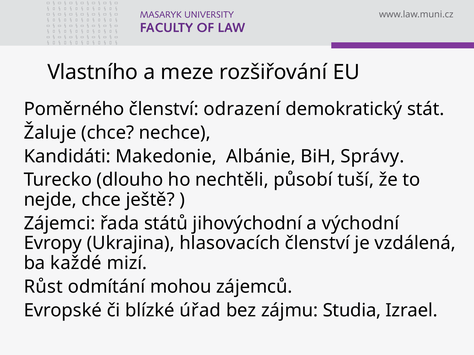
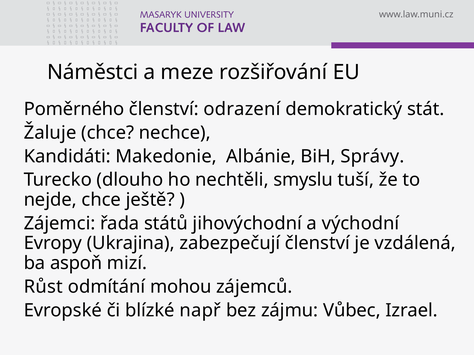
Vlastního: Vlastního -> Náměstci
působí: působí -> smyslu
hlasovacích: hlasovacích -> zabezpečují
každé: každé -> aspoň
úřad: úřad -> např
Studia: Studia -> Vůbec
